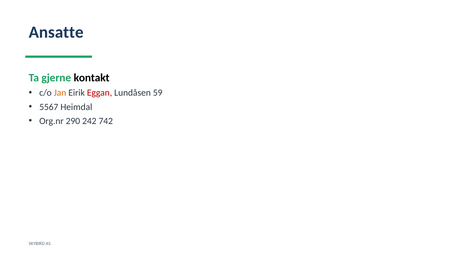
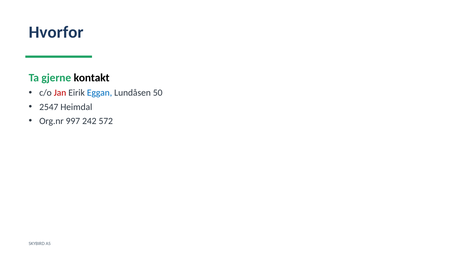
Ansatte: Ansatte -> Hvorfor
Jan colour: orange -> red
Eggan colour: red -> blue
59: 59 -> 50
5567: 5567 -> 2547
290: 290 -> 997
742: 742 -> 572
